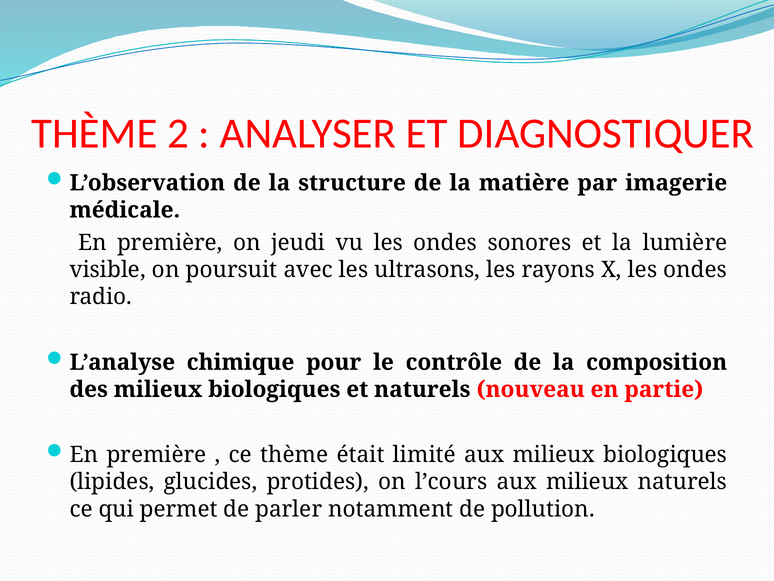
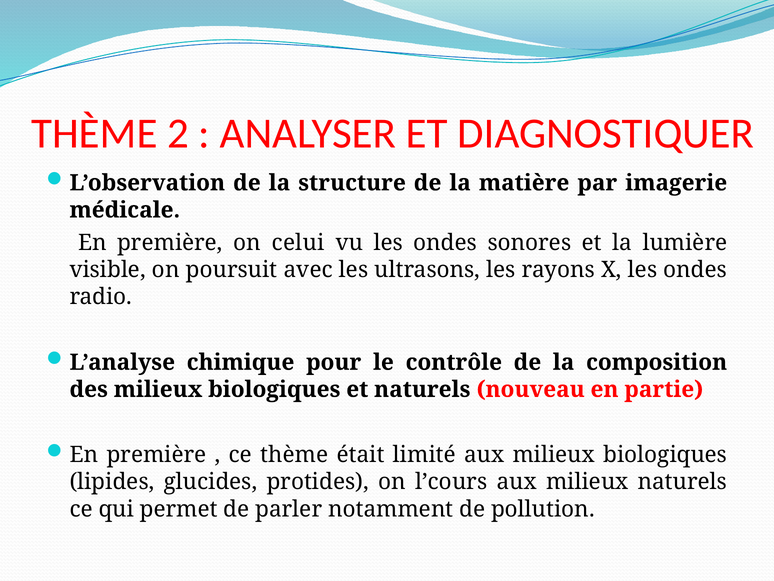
jeudi: jeudi -> celui
